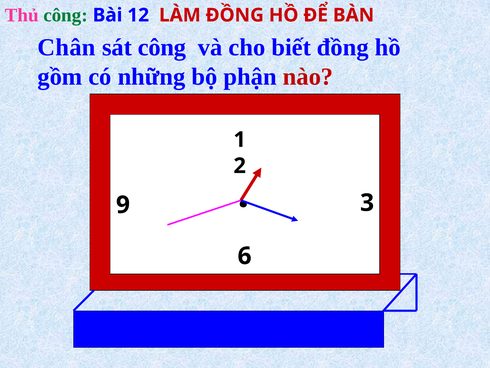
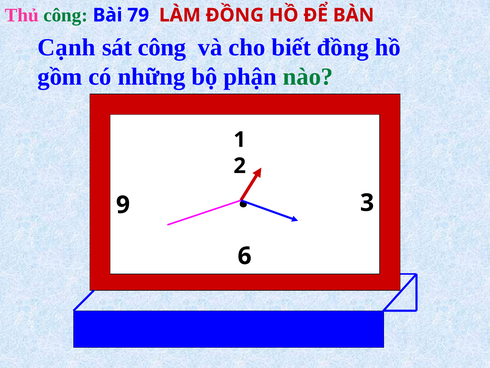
12: 12 -> 79
Chân: Chân -> Cạnh
nào colour: red -> green
